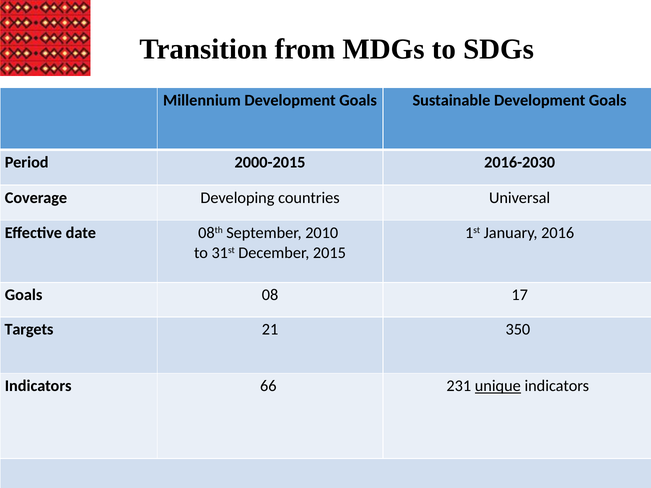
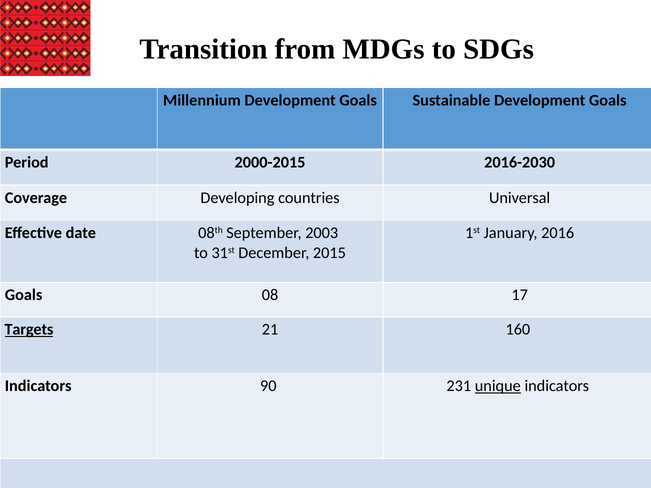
2010: 2010 -> 2003
Targets underline: none -> present
350: 350 -> 160
66: 66 -> 90
